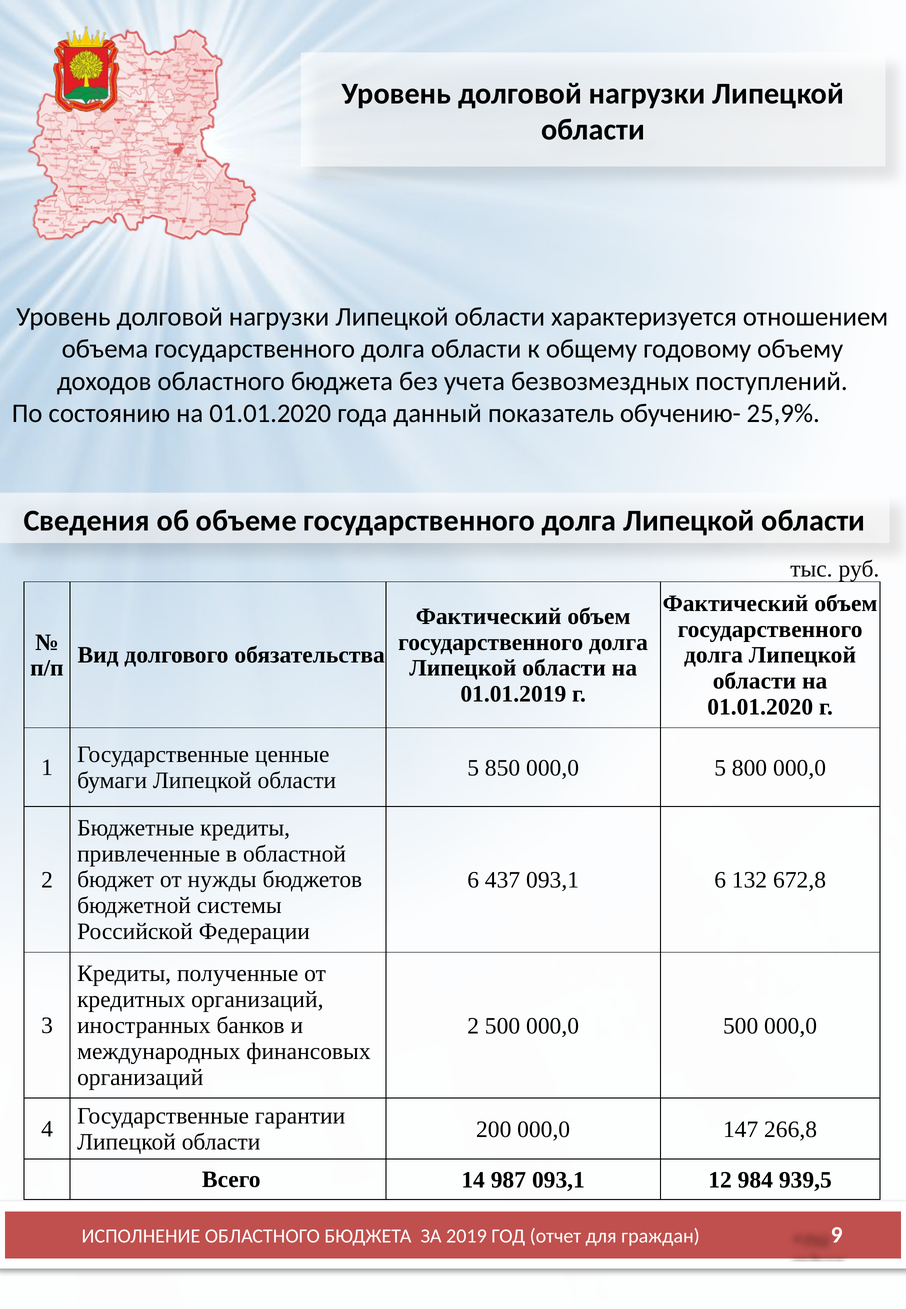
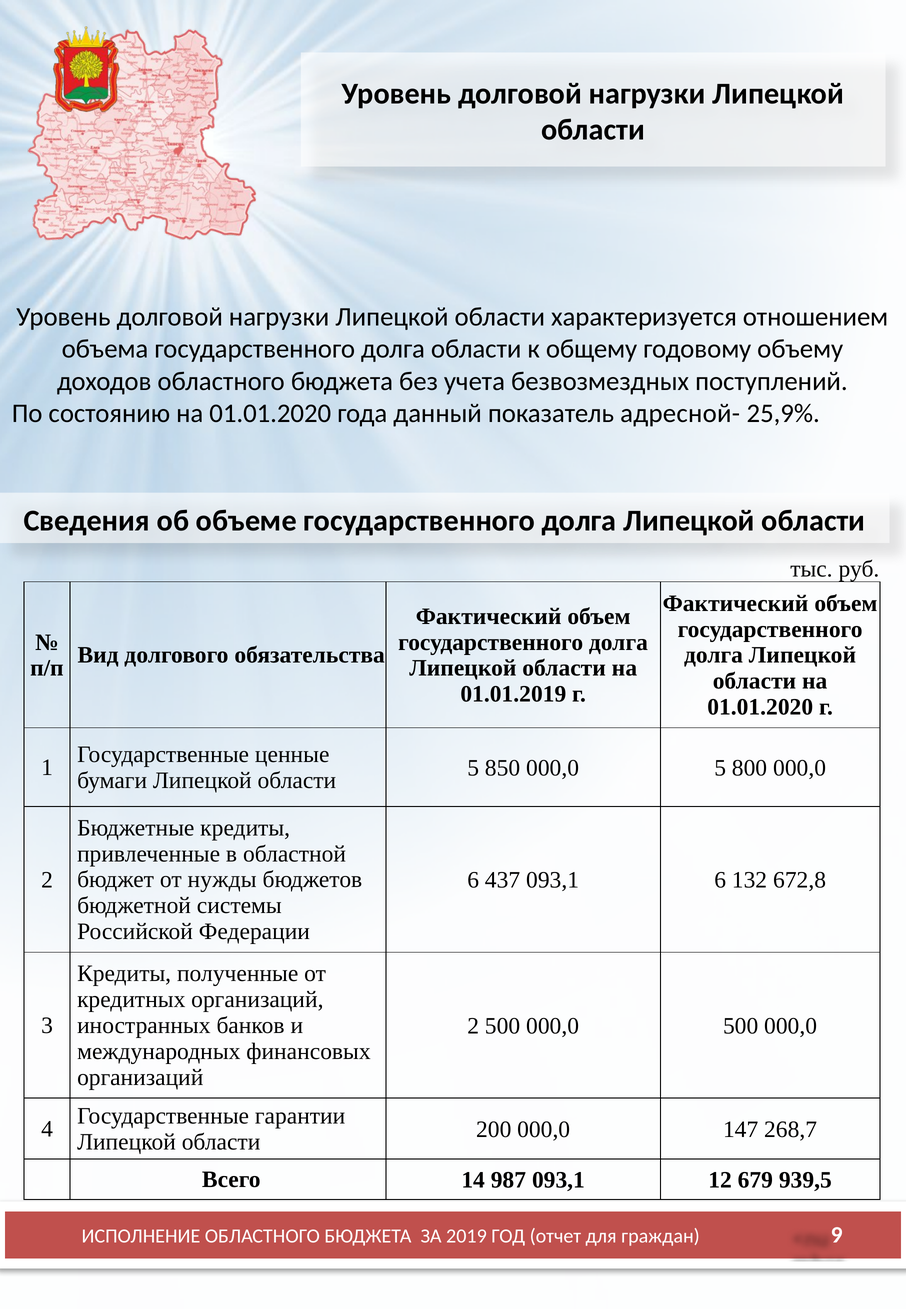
обучению-: обучению- -> адресной-
266,8: 266,8 -> 268,7
984: 984 -> 679
